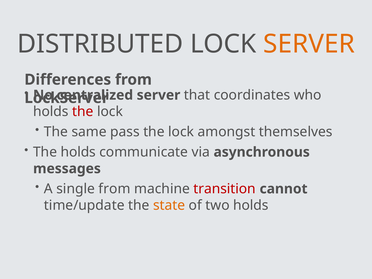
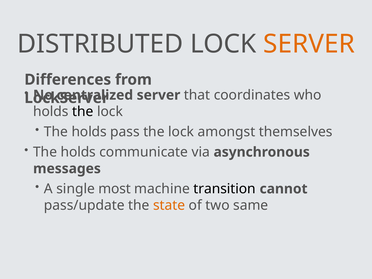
the at (83, 112) colour: red -> black
same at (89, 132): same -> holds
single from: from -> most
transition colour: red -> black
time/update: time/update -> pass/update
two holds: holds -> same
